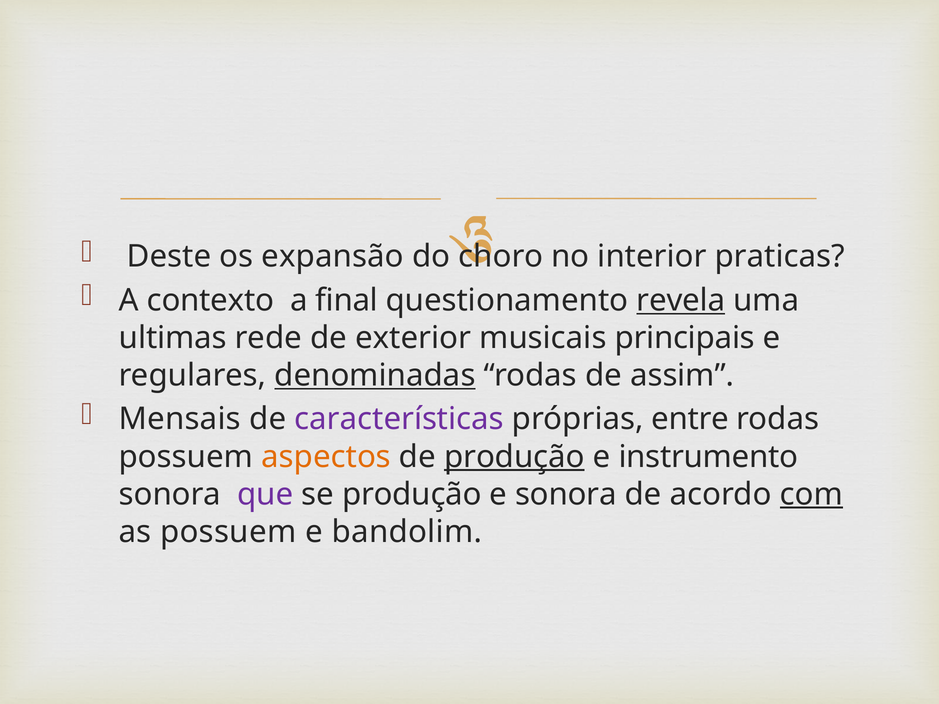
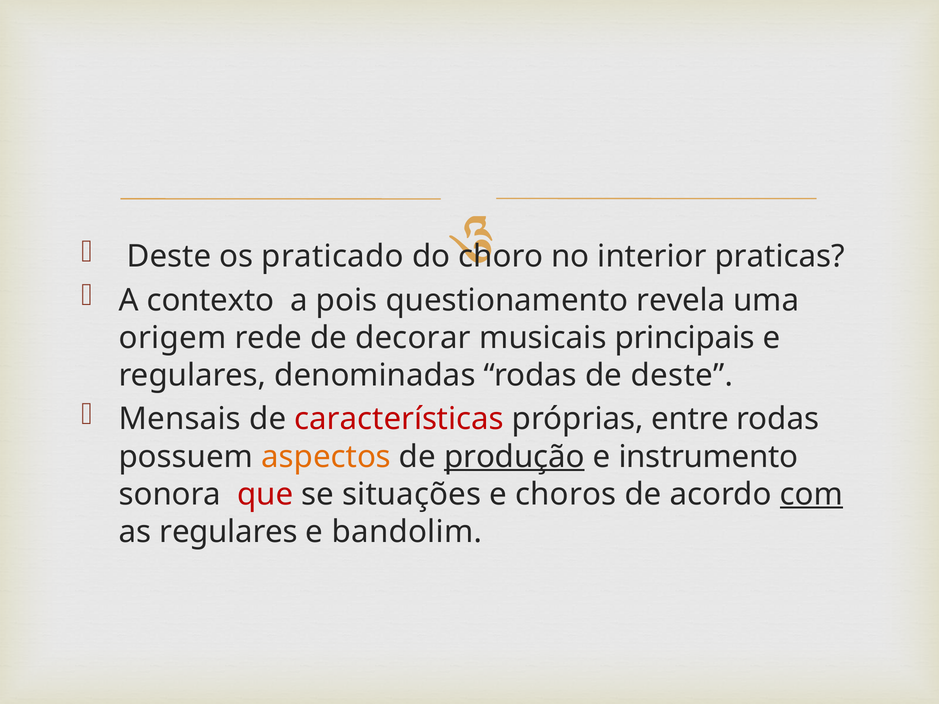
expansão: expansão -> praticado
final: final -> pois
revela underline: present -> none
ultimas: ultimas -> origem
exterior: exterior -> decorar
denominadas underline: present -> none
de assim: assim -> deste
características colour: purple -> red
que colour: purple -> red
se produção: produção -> situações
e sonora: sonora -> choros
as possuem: possuem -> regulares
